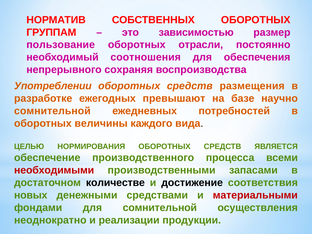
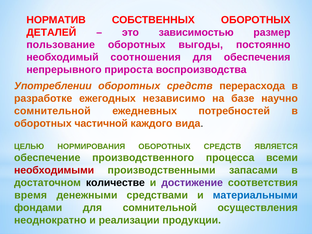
ГРУППАМ: ГРУППАМ -> ДЕТАЛЕЙ
отрасли: отрасли -> выгоды
сохраняя: сохраняя -> прироста
размещения: размещения -> перерасхода
превышают: превышают -> независимо
величины: величины -> частичной
достижение colour: black -> purple
новых: новых -> время
материальными colour: red -> blue
